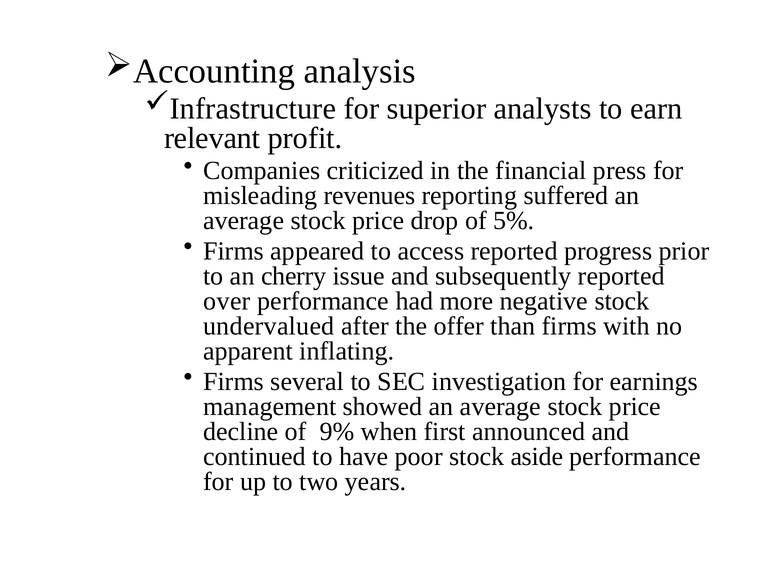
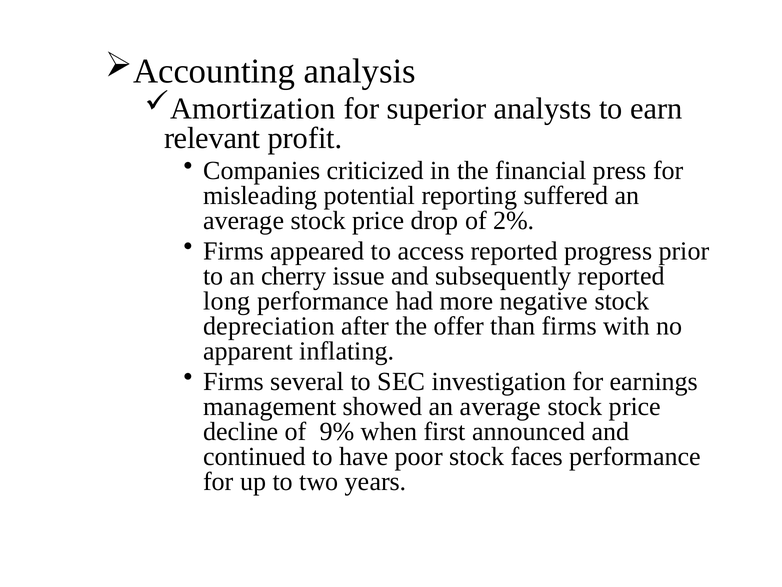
Infrastructure: Infrastructure -> Amortization
revenues: revenues -> potential
5%: 5% -> 2%
over: over -> long
undervalued: undervalued -> depreciation
aside: aside -> faces
